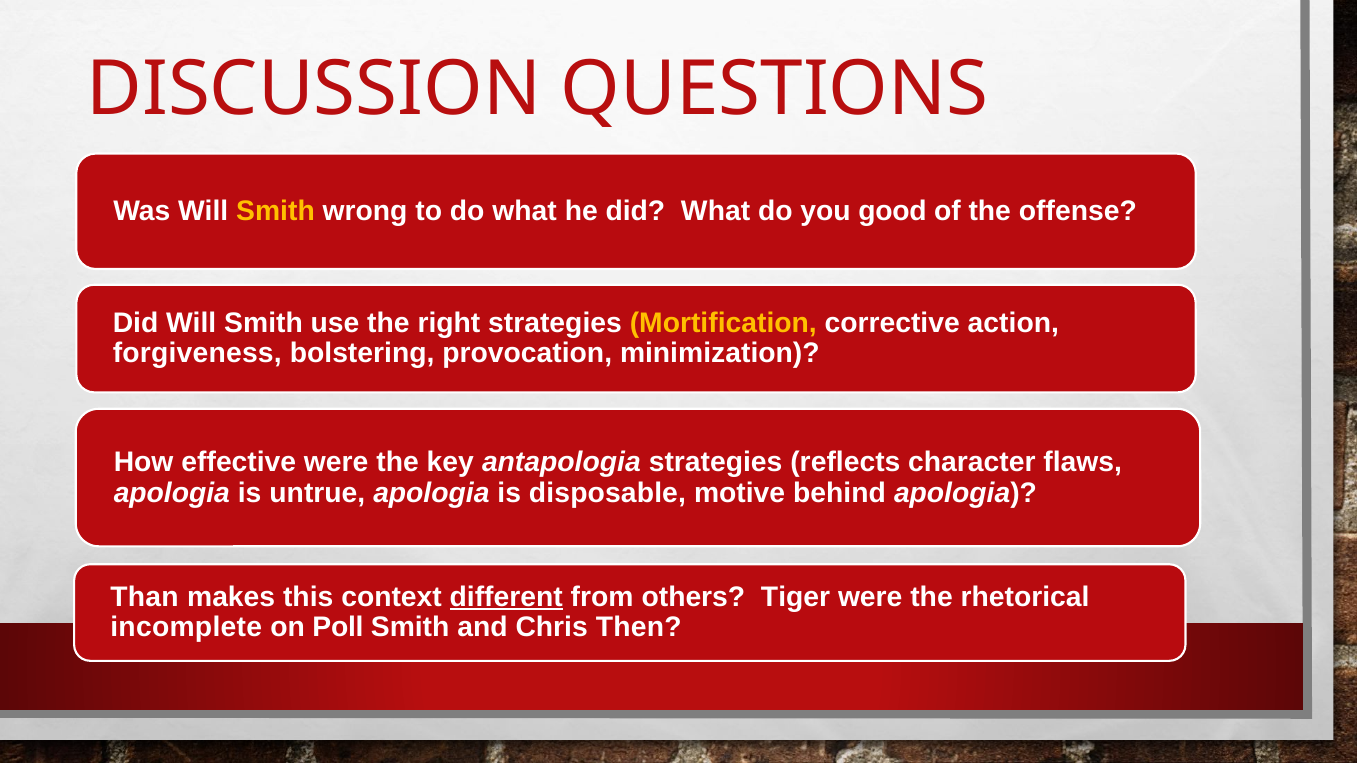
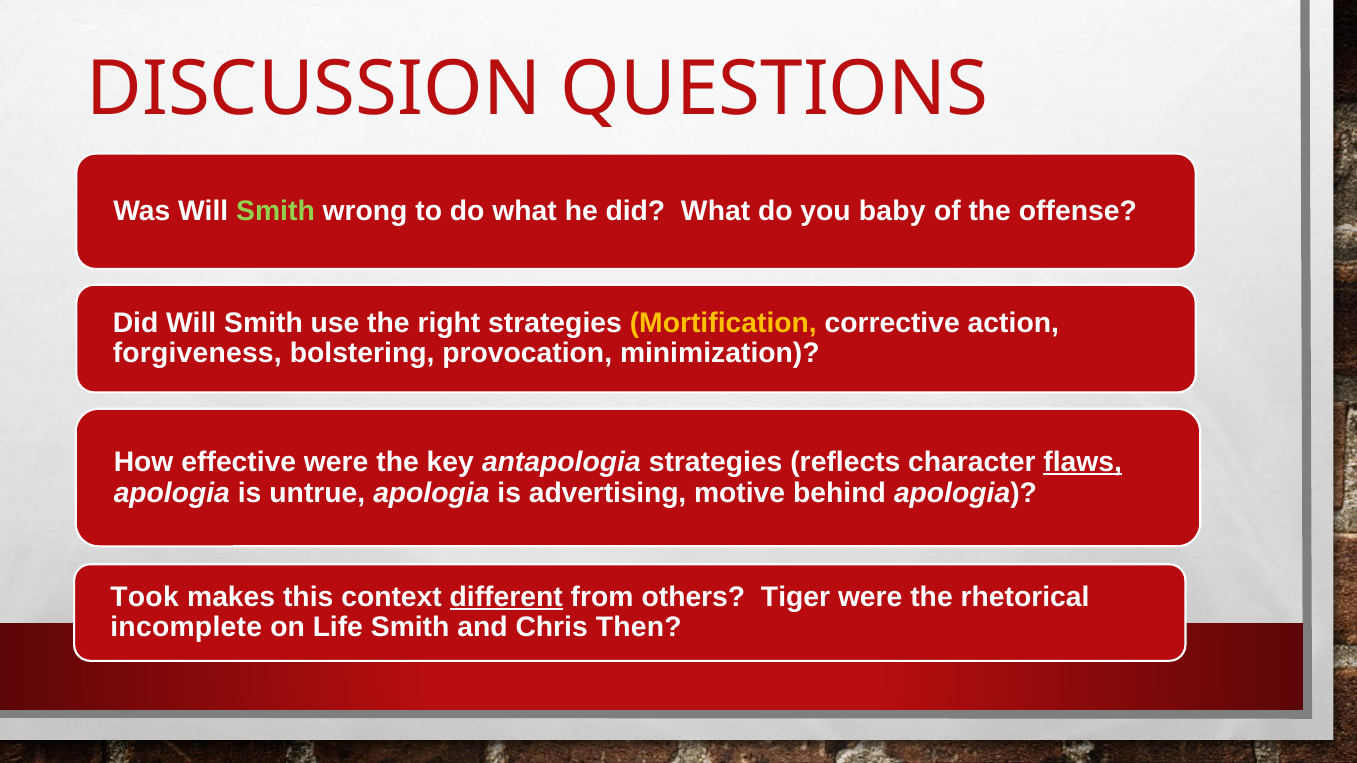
Smith at (275, 211) colour: yellow -> light green
good: good -> baby
flaws underline: none -> present
disposable: disposable -> advertising
Than: Than -> Took
Poll: Poll -> Life
